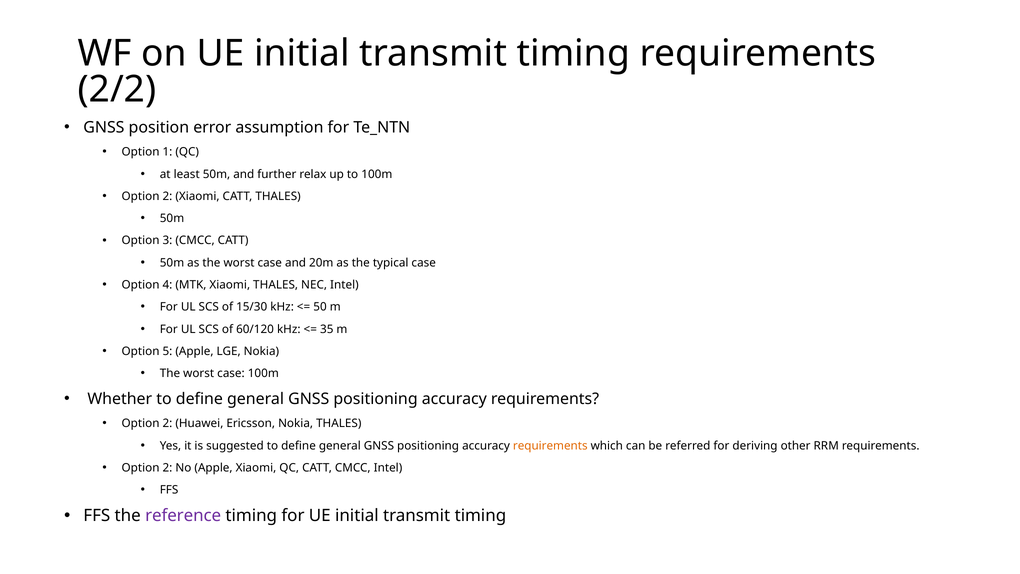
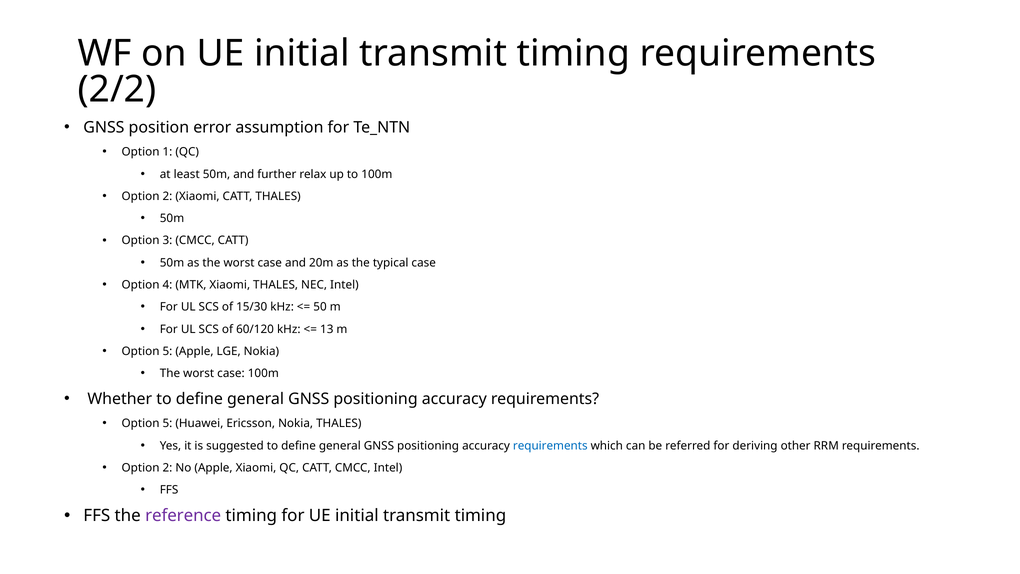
35: 35 -> 13
2 at (167, 423): 2 -> 5
requirements at (550, 445) colour: orange -> blue
